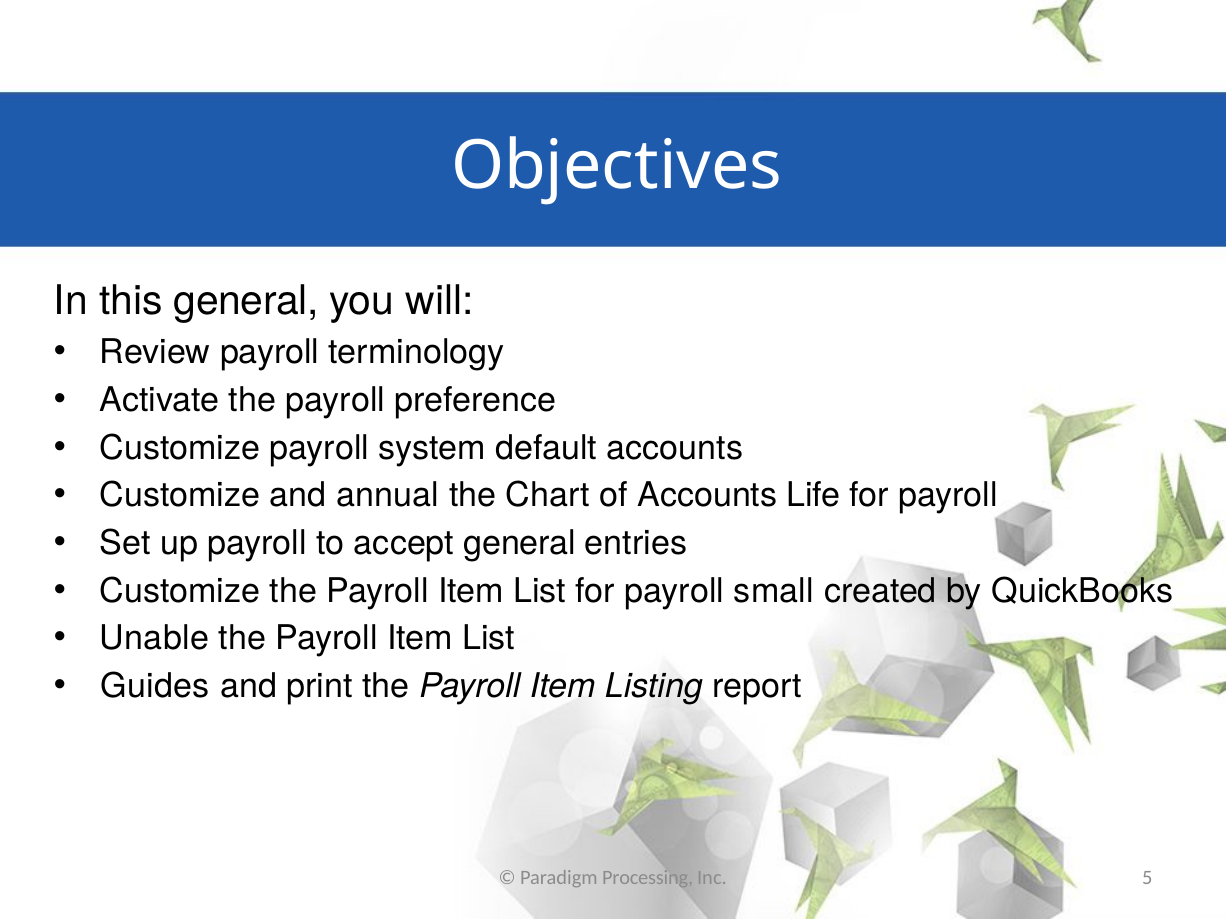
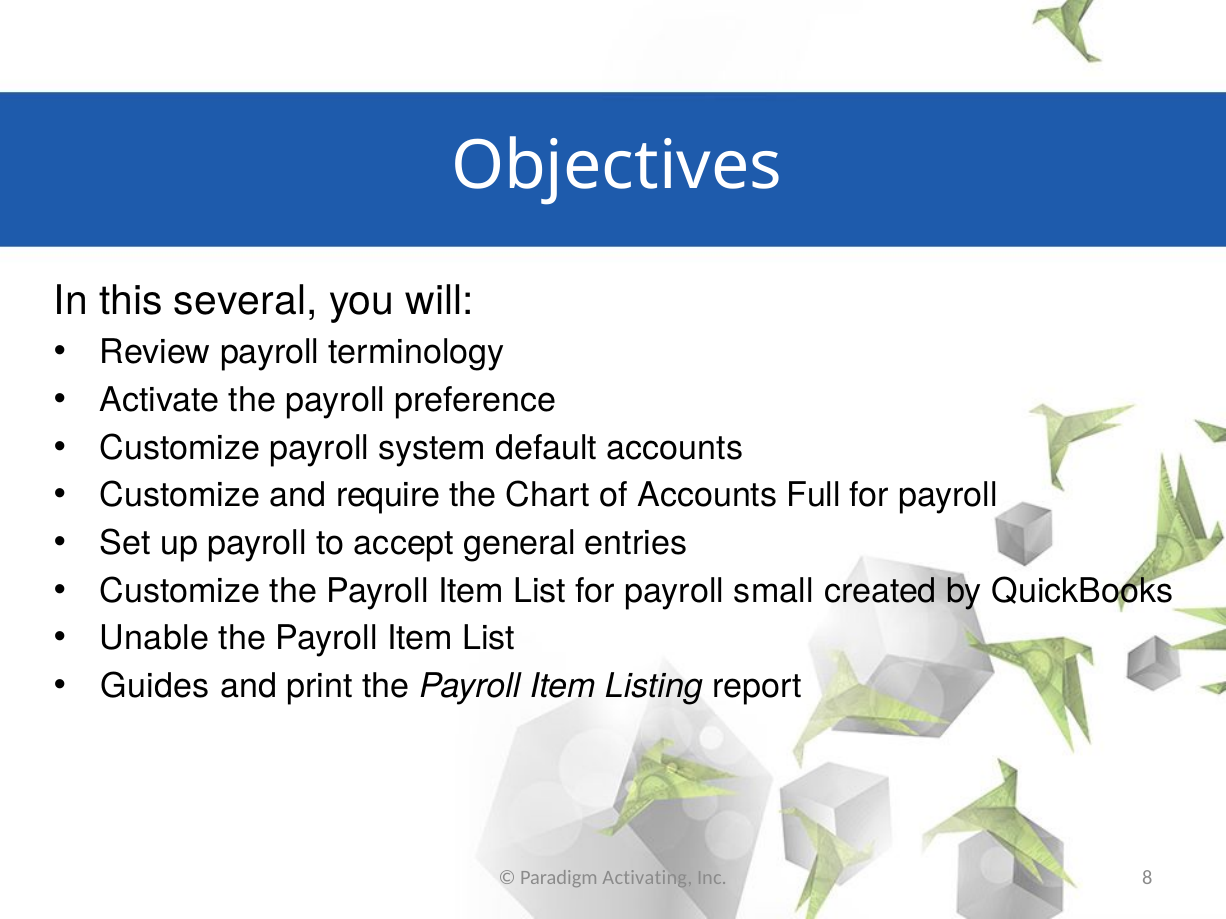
this general: general -> several
annual: annual -> require
Life: Life -> Full
Processing: Processing -> Activating
5: 5 -> 8
